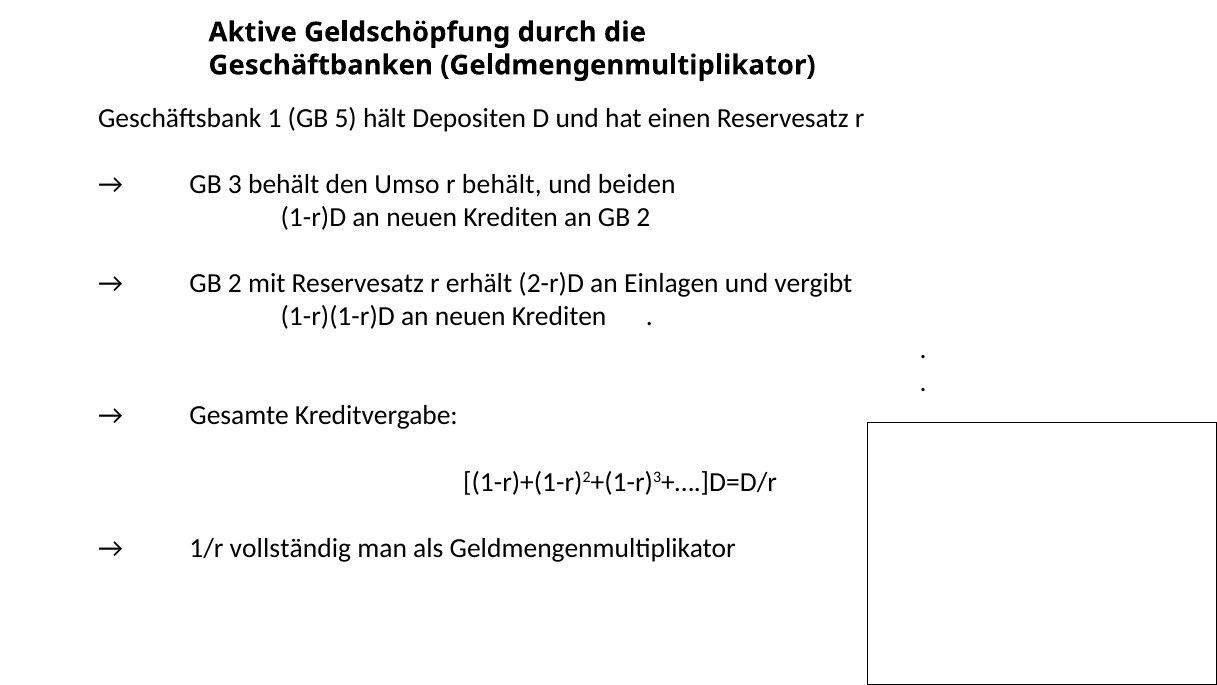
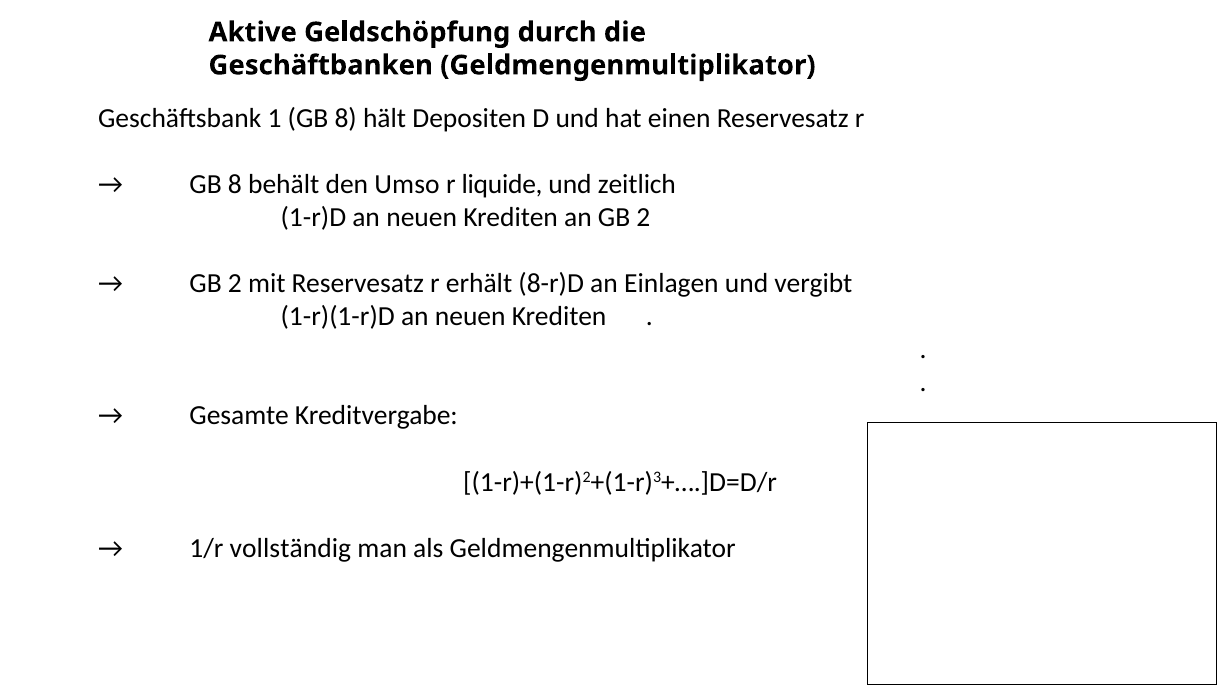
1 GB 5: 5 -> 8
3 at (235, 184): 3 -> 8
r behält: behält -> liquide
beiden: beiden -> zeitlich
2-r)D: 2-r)D -> 8-r)D
